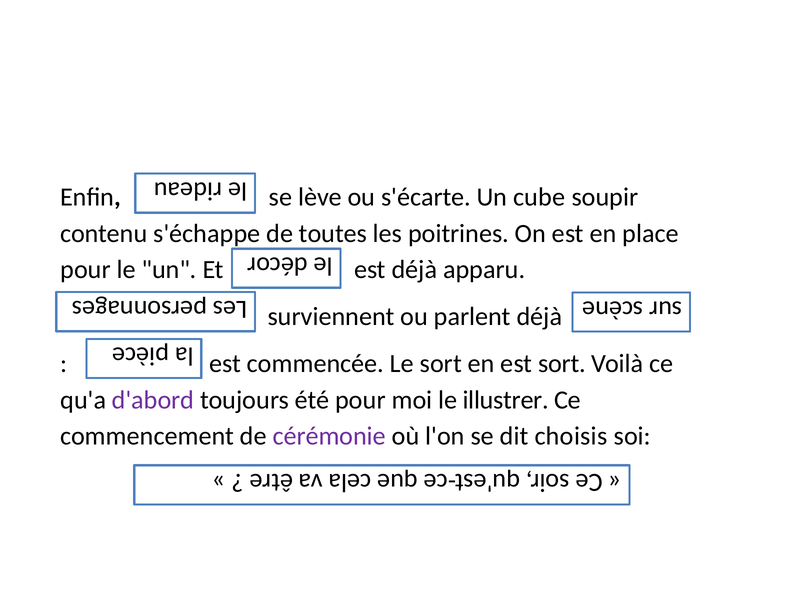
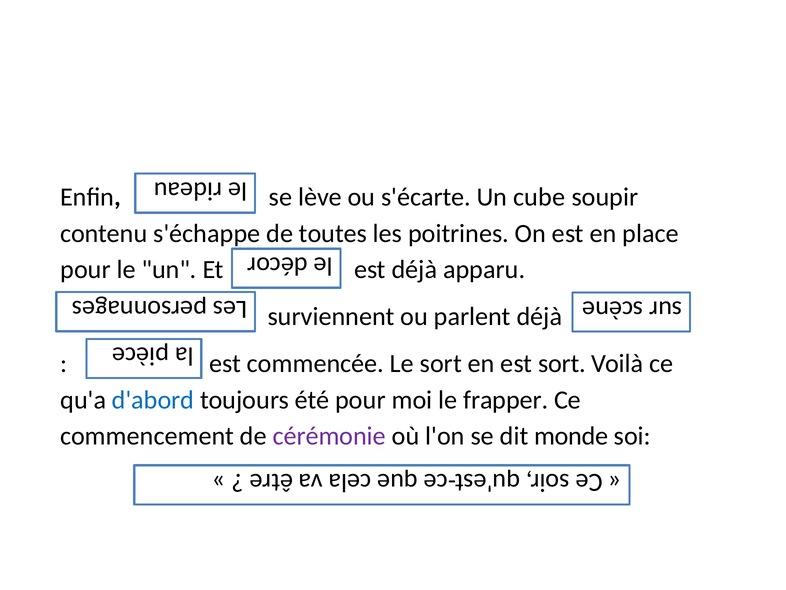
d'abord colour: purple -> blue
illustrer: illustrer -> frapper
choisis: choisis -> monde
